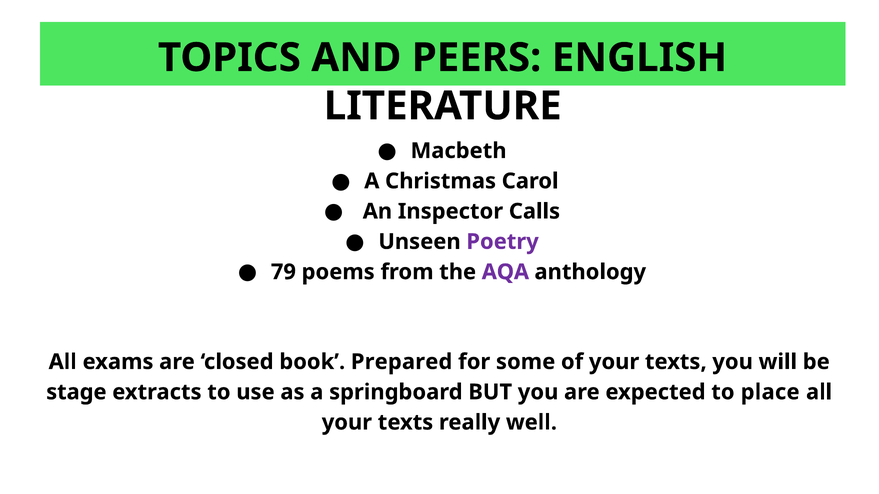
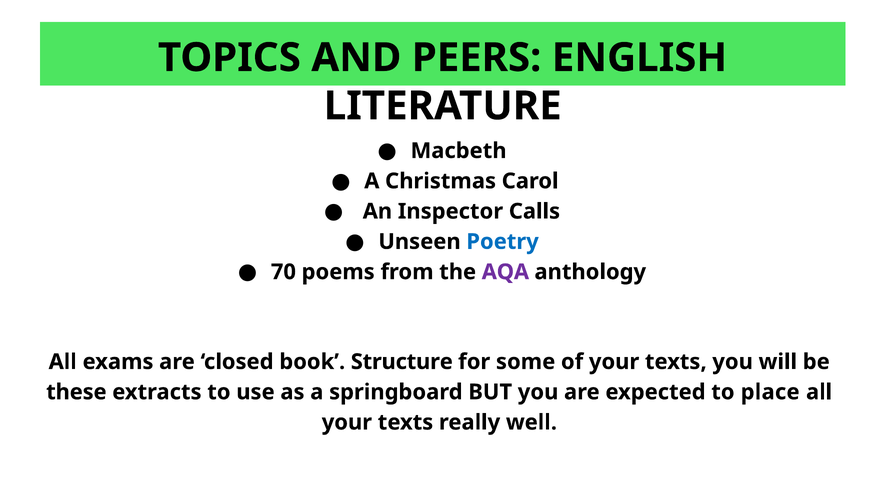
Poetry colour: purple -> blue
79: 79 -> 70
Prepared: Prepared -> Structure
stage: stage -> these
